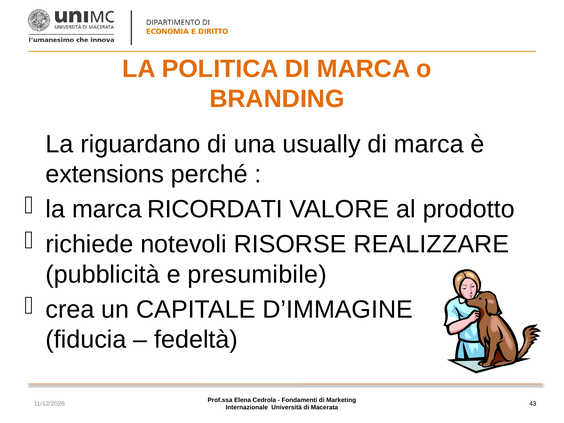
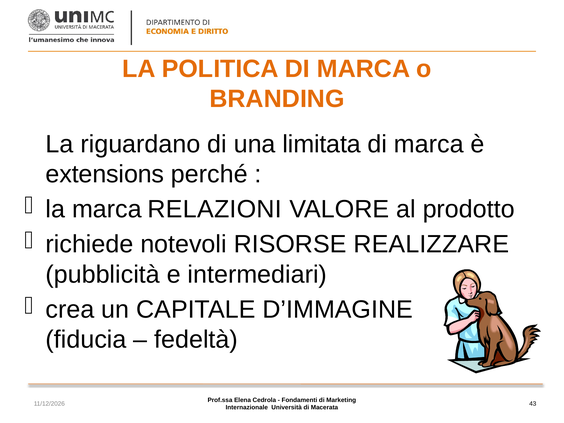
usually: usually -> limitata
RICORDATI: RICORDATI -> RELAZIONI
presumibile: presumibile -> intermediari
